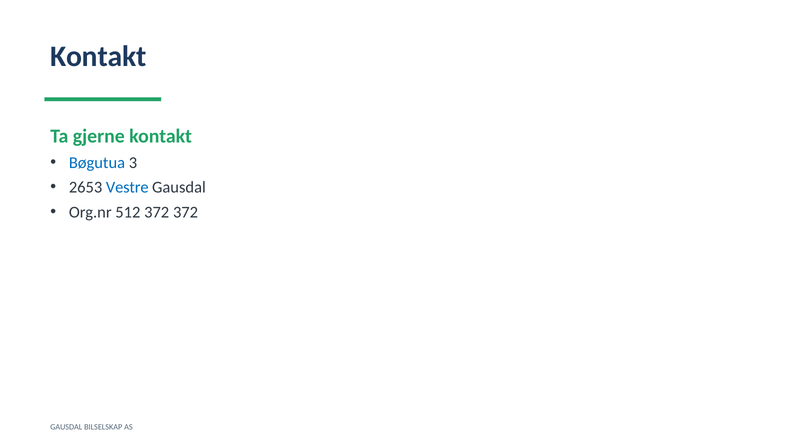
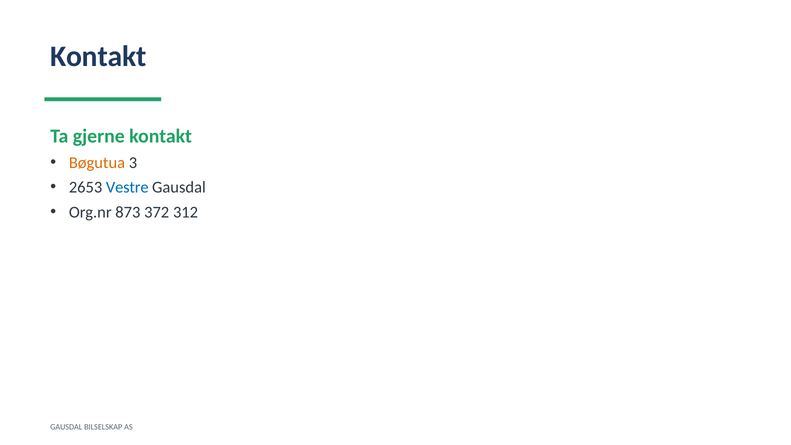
Bøgutua colour: blue -> orange
512: 512 -> 873
372 372: 372 -> 312
